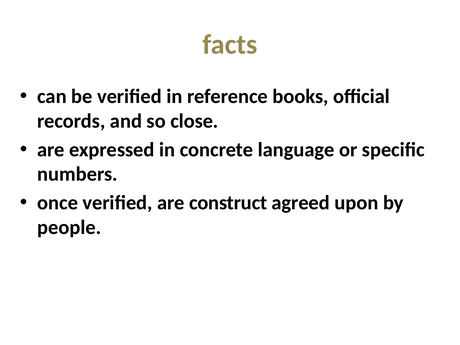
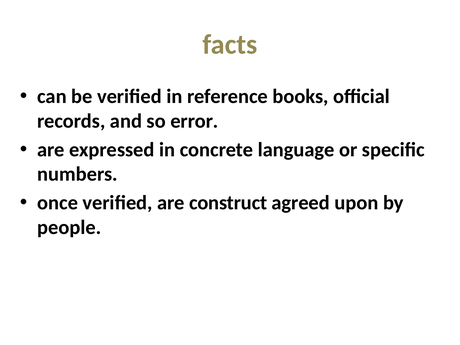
close: close -> error
